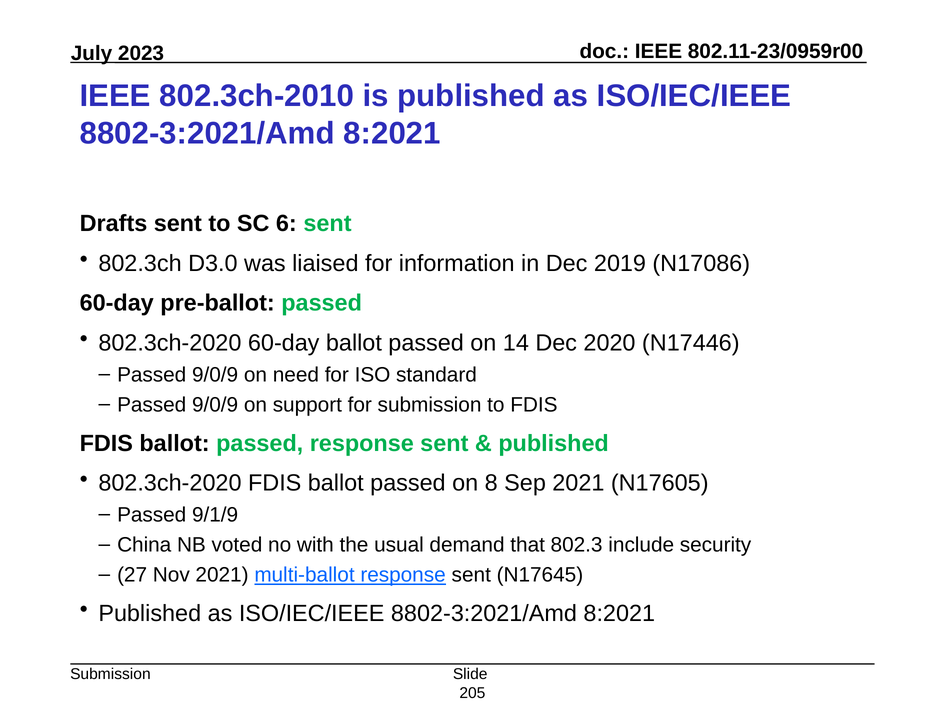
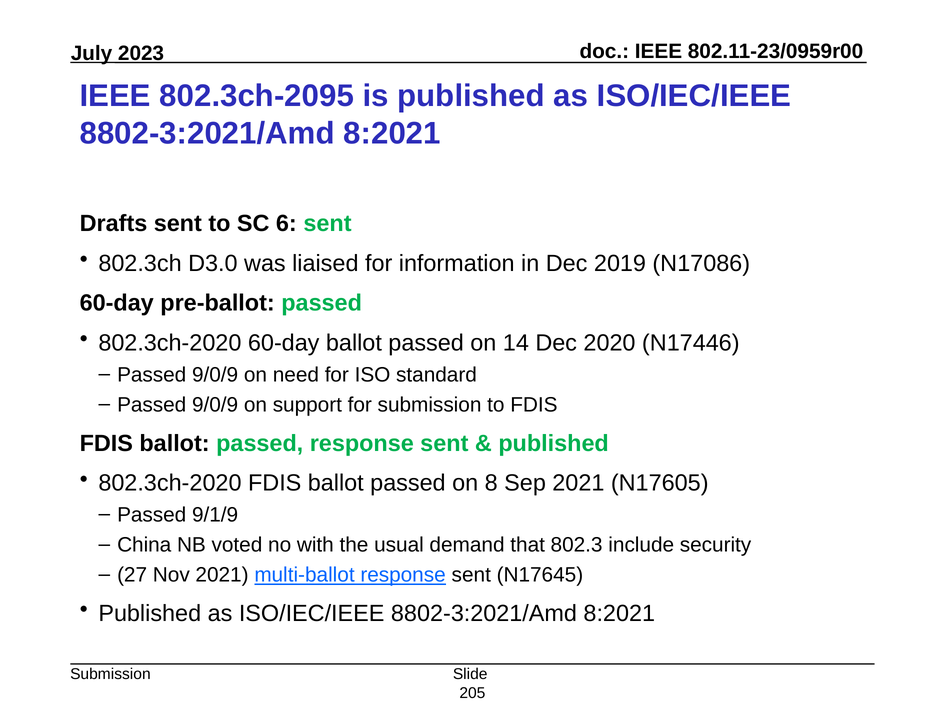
802.3ch-2010: 802.3ch-2010 -> 802.3ch-2095
